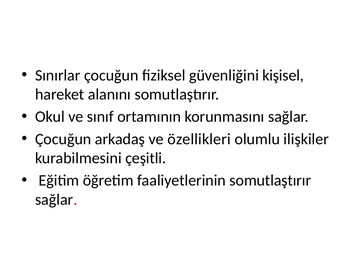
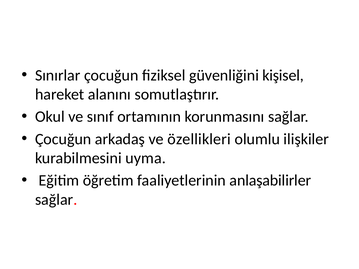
çeşitli: çeşitli -> uyma
faaliyetlerinin somutlaştırır: somutlaştırır -> anlaşabilirler
